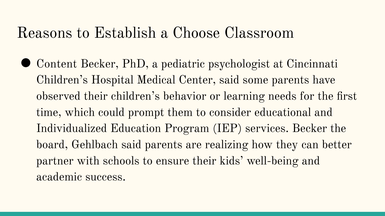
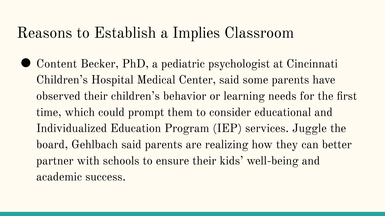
Choose: Choose -> Implies
services Becker: Becker -> Juggle
